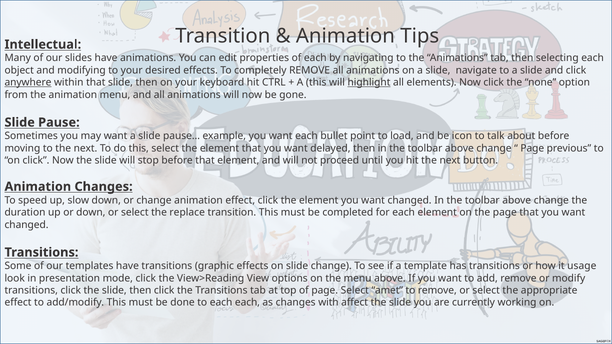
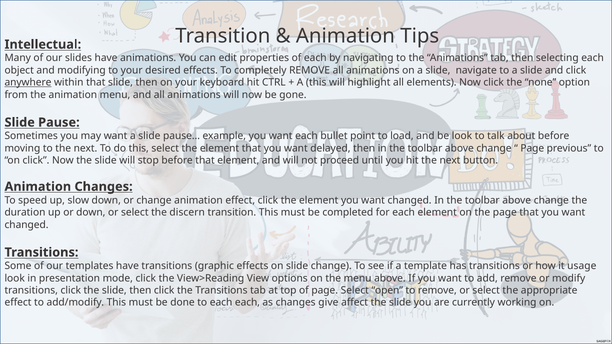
highlight underline: present -> none
be icon: icon -> look
replace: replace -> discern
amet: amet -> open
with: with -> give
